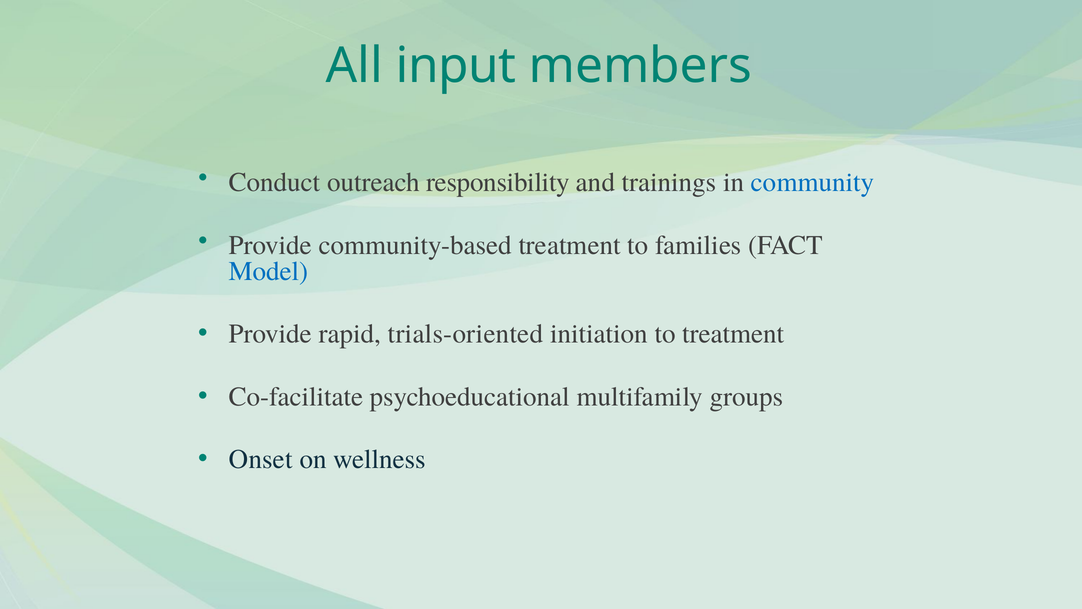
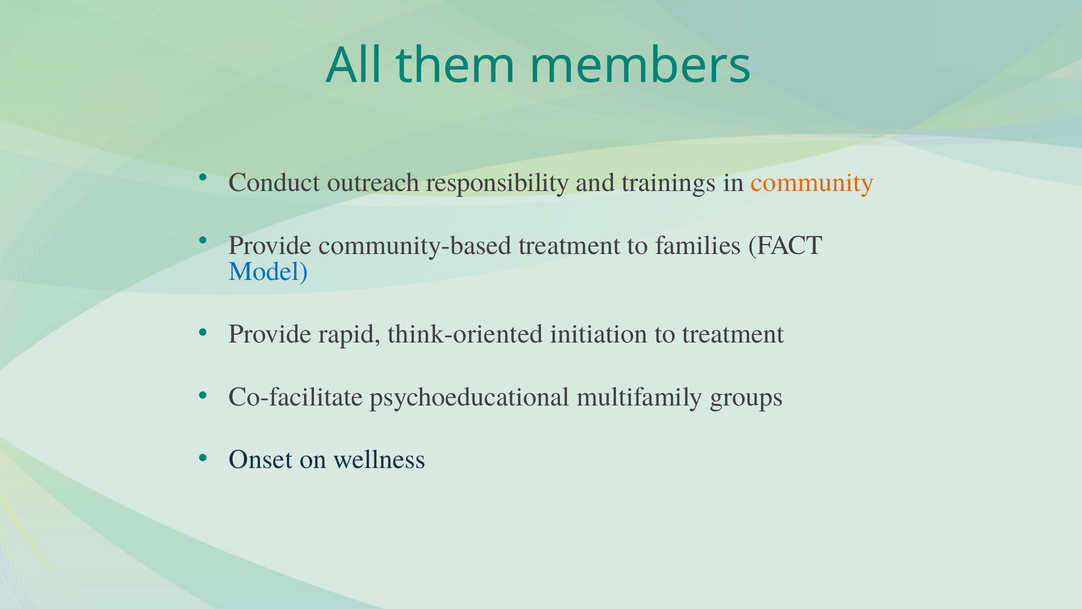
input: input -> them
community colour: blue -> orange
trials-oriented: trials-oriented -> think-oriented
